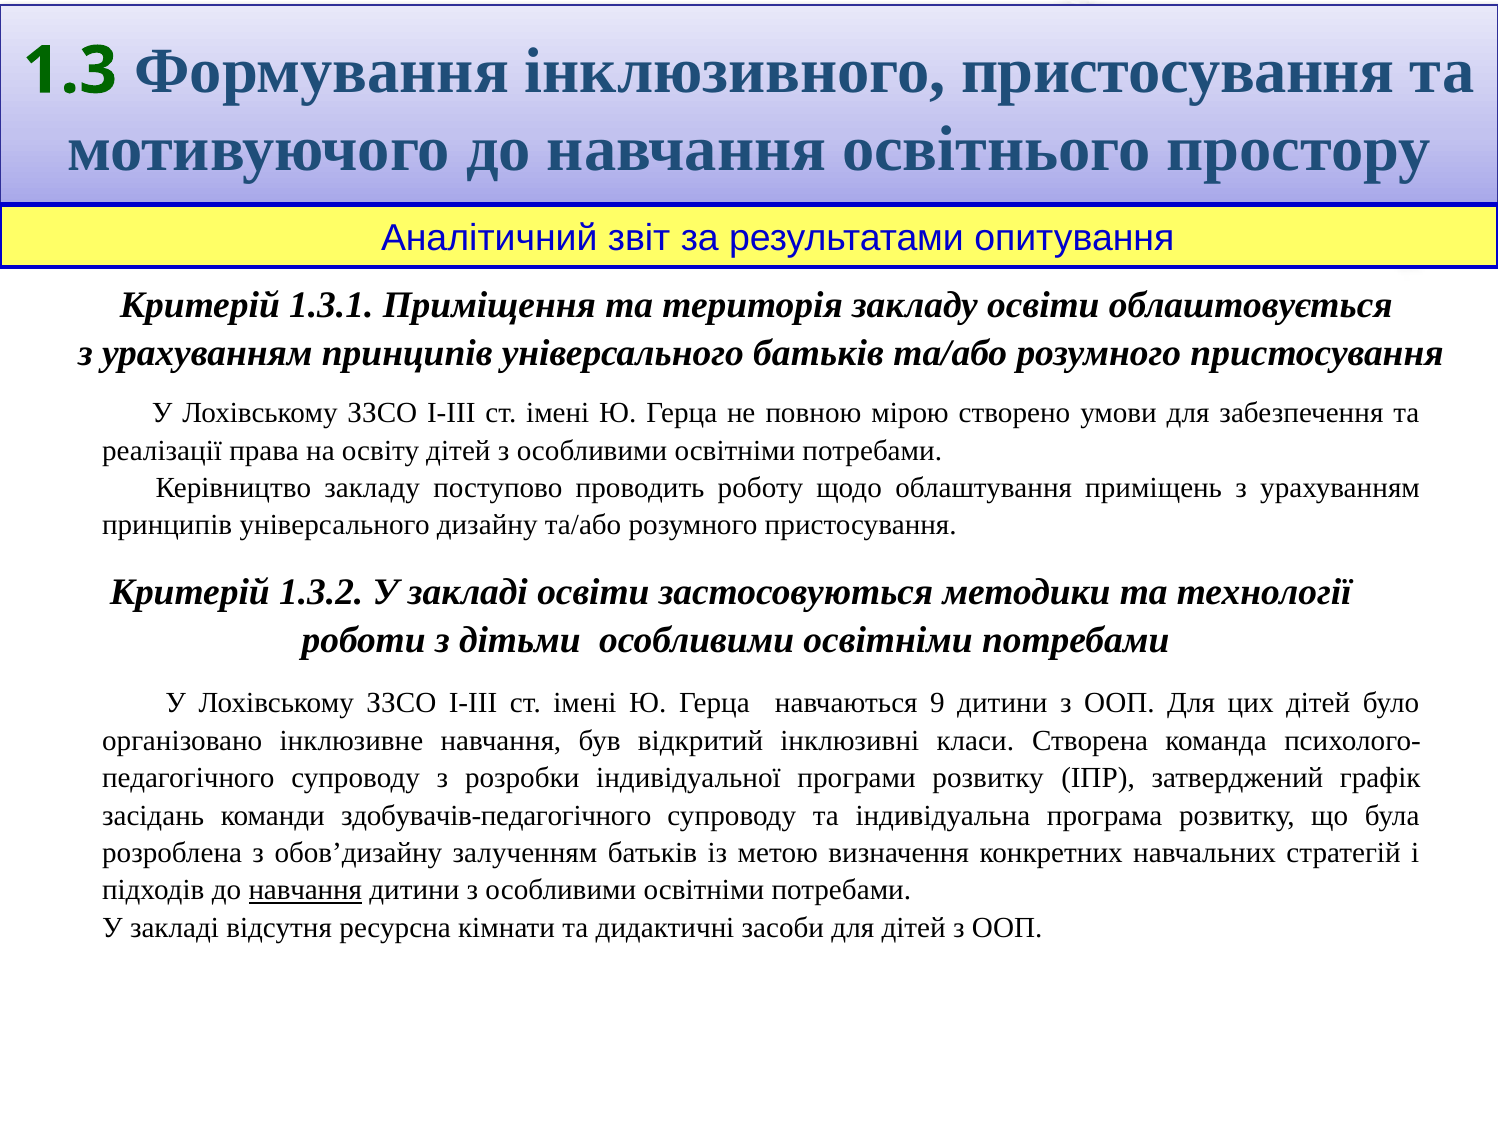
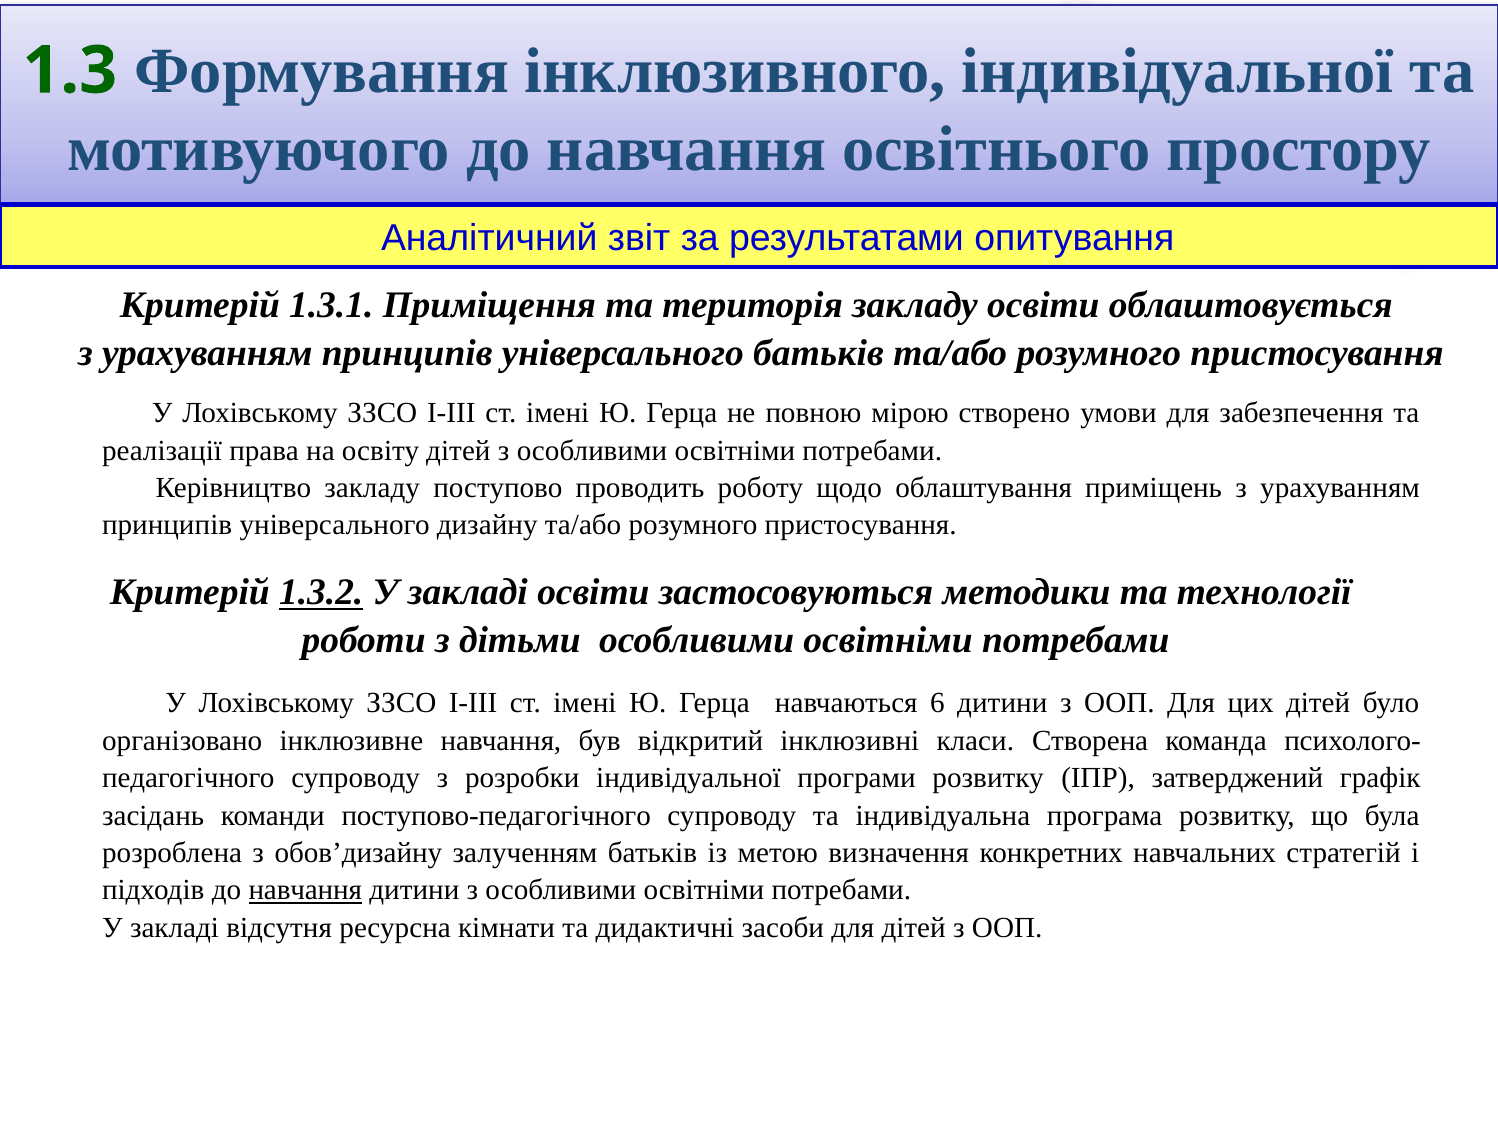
інклюзивного пристосування: пристосування -> індивідуальної
1.3.2 underline: none -> present
9: 9 -> 6
здобувачів-педагогічного: здобувачів-педагогічного -> поступово-педагогічного
